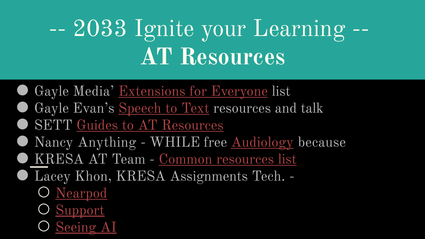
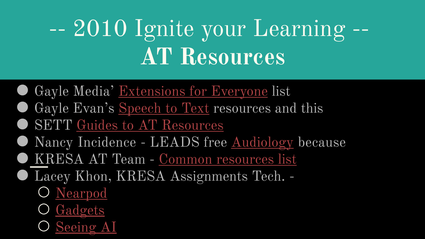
2033: 2033 -> 2010
talk: talk -> this
Anything: Anything -> Incidence
WHILE: WHILE -> LEADS
Support: Support -> Gadgets
